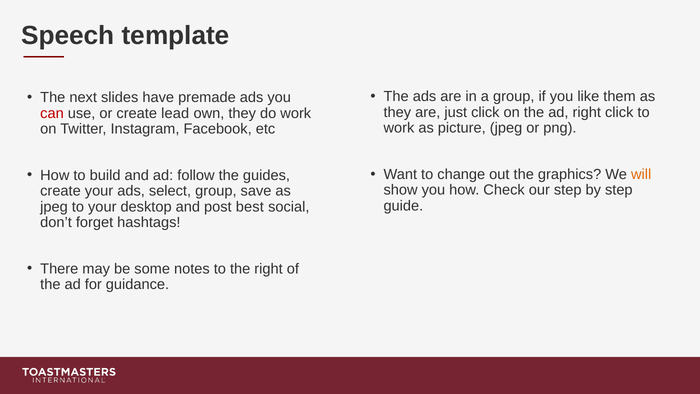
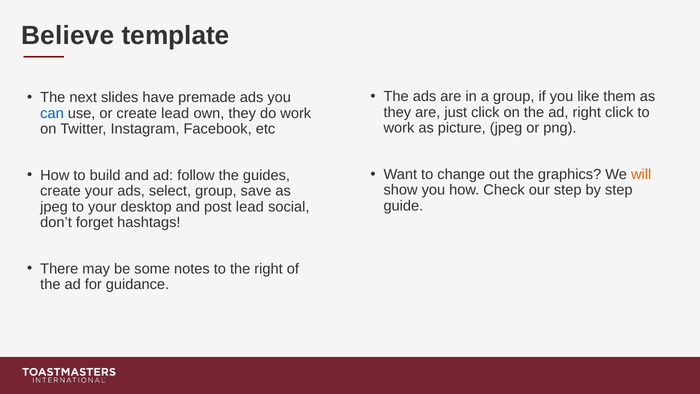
Speech: Speech -> Believe
can colour: red -> blue
post best: best -> lead
